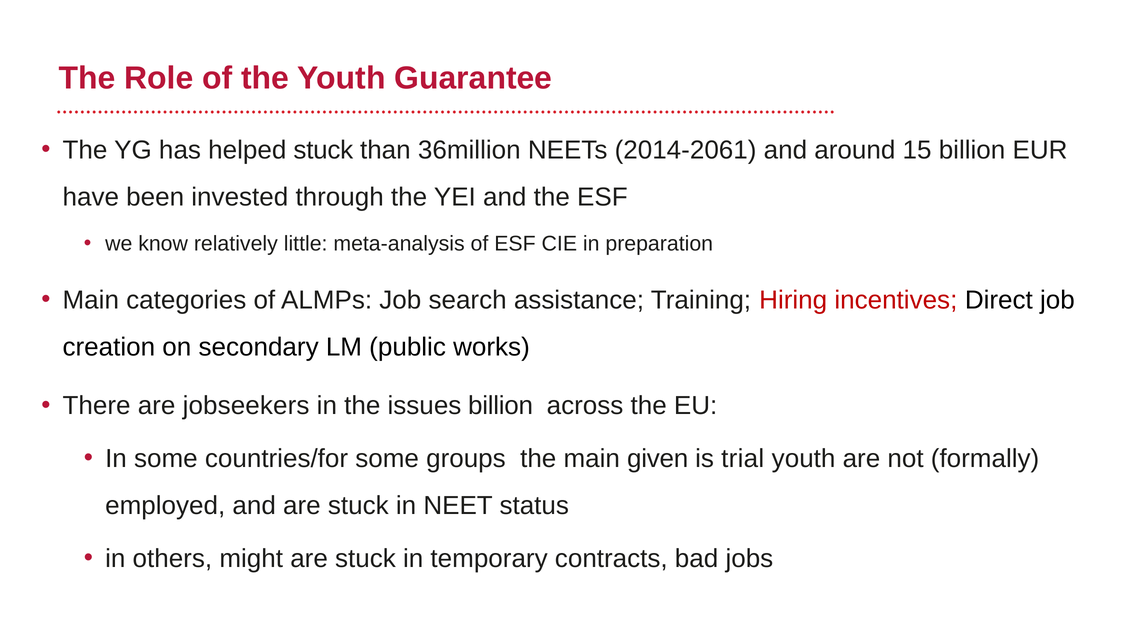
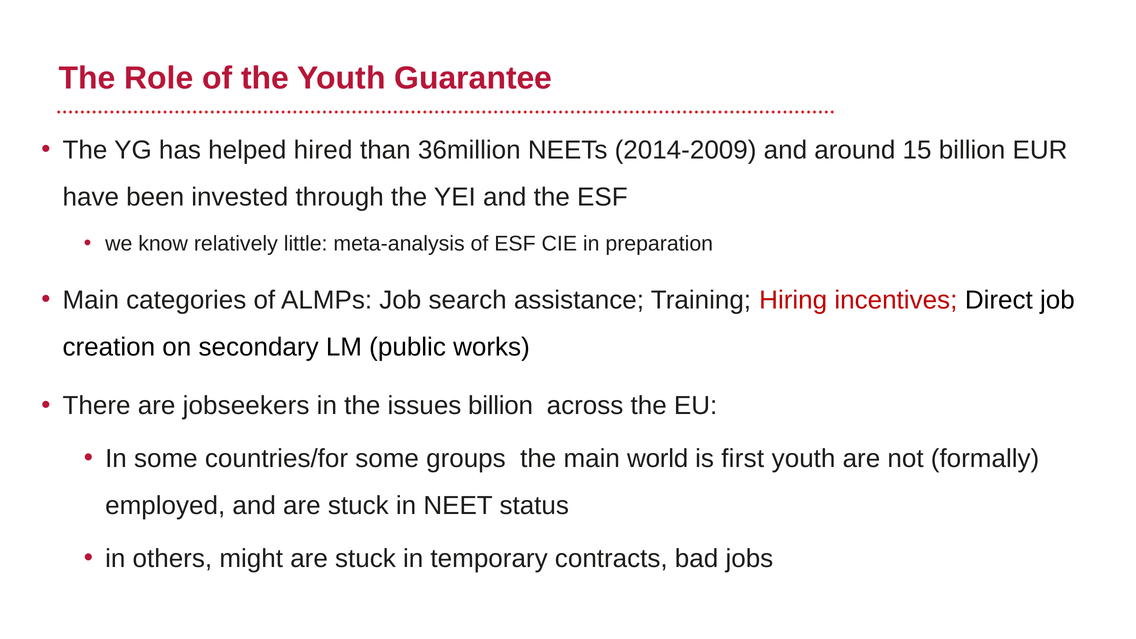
helped stuck: stuck -> hired
2014-2061: 2014-2061 -> 2014-2009
given: given -> world
trial: trial -> first
